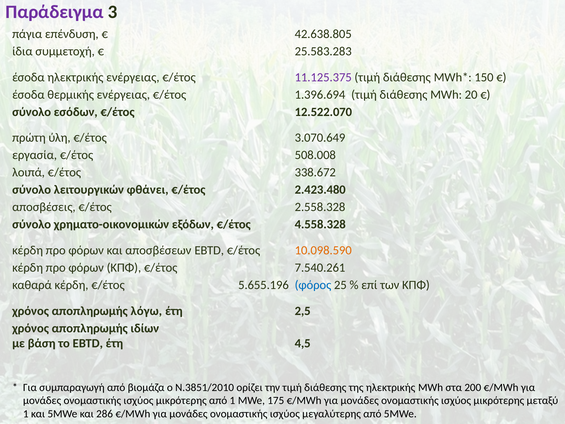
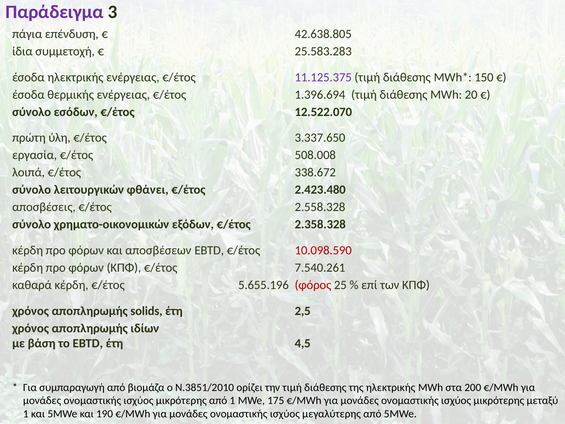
3.070.649: 3.070.649 -> 3.337.650
4.558.328: 4.558.328 -> 2.358.328
10.098.590 colour: orange -> red
φόρος colour: blue -> red
λόγω: λόγω -> solids
286: 286 -> 190
